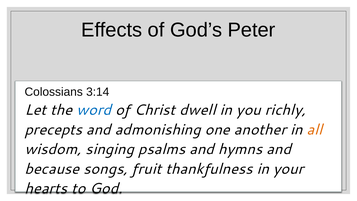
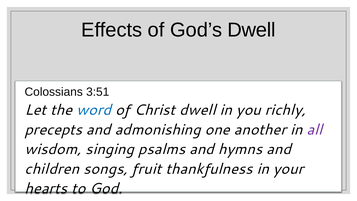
God’s Peter: Peter -> Dwell
3:14: 3:14 -> 3:51
all colour: orange -> purple
because: because -> children
